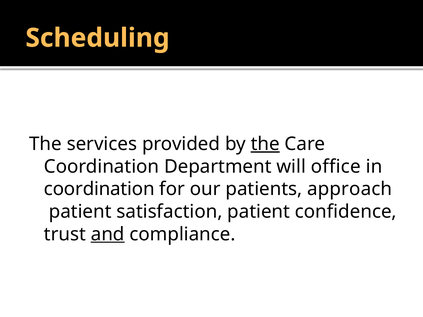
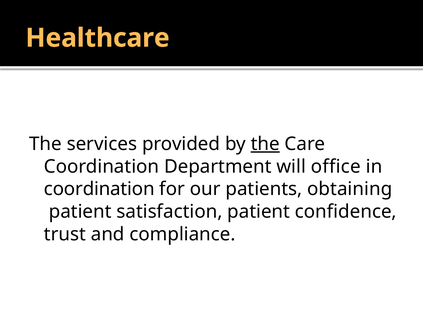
Scheduling: Scheduling -> Healthcare
approach: approach -> obtaining
and underline: present -> none
